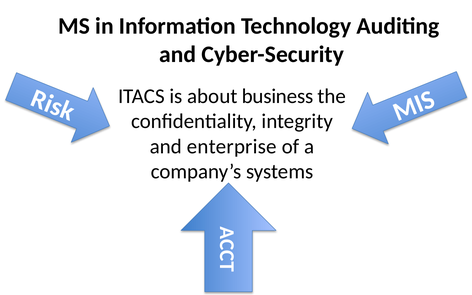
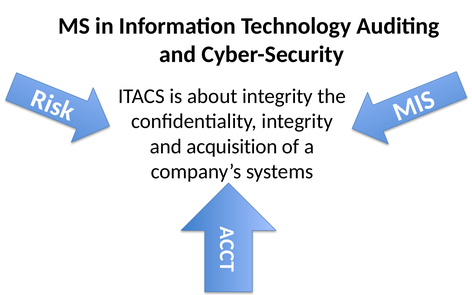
about business: business -> integrity
enterprise: enterprise -> acquisition
